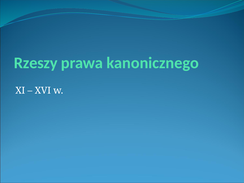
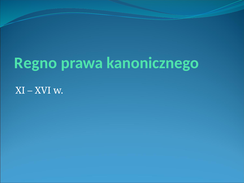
Rzeszy: Rzeszy -> Regno
